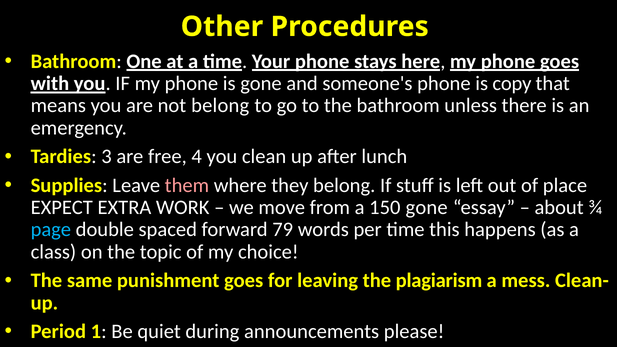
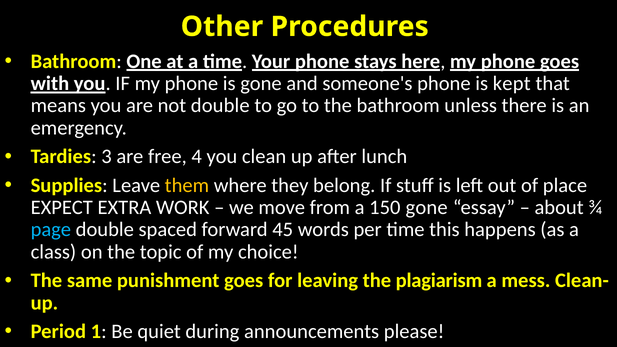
copy: copy -> kept
not belong: belong -> double
them colour: pink -> yellow
79: 79 -> 45
